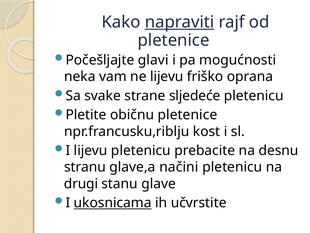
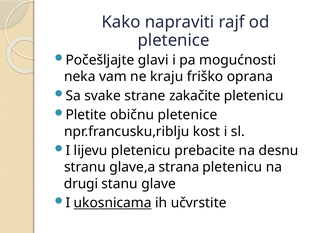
napraviti underline: present -> none
ne lijevu: lijevu -> kraju
sljedeće: sljedeće -> zakačite
načini: načini -> strana
